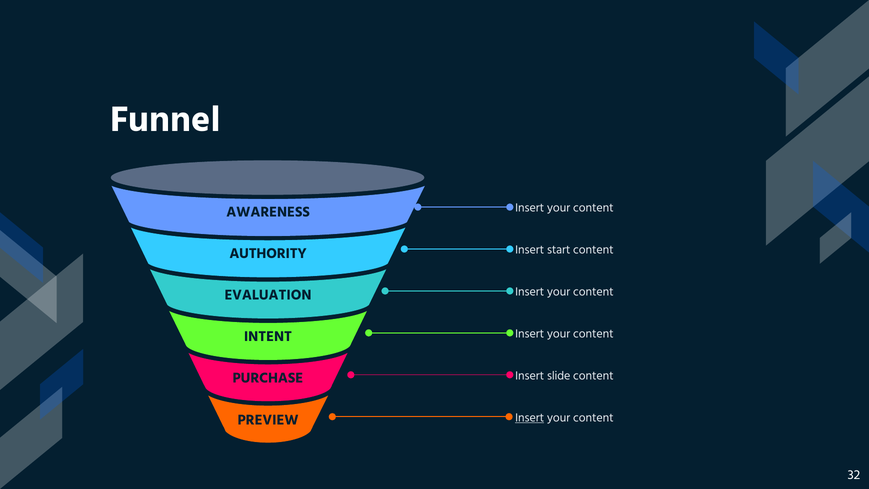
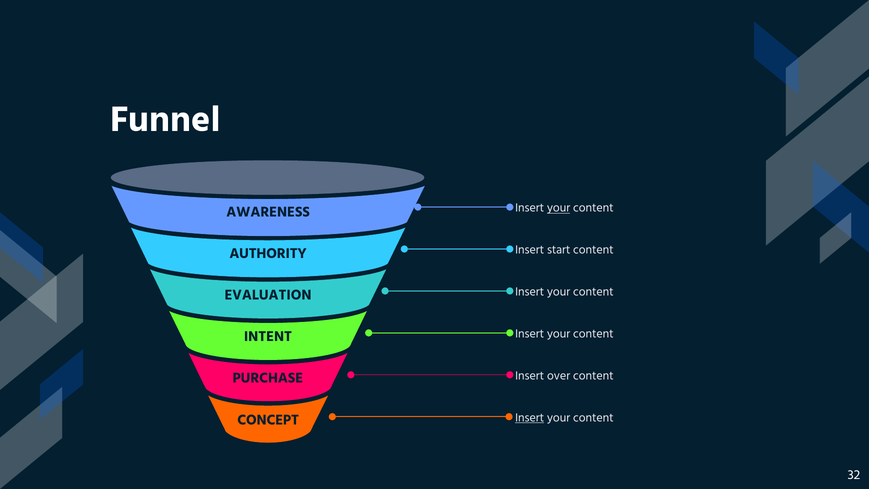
your at (559, 208) underline: none -> present
slide: slide -> over
PREVIEW: PREVIEW -> CONCEPT
